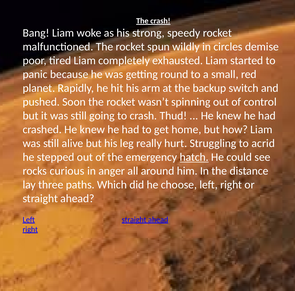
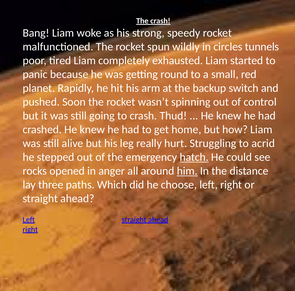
demise: demise -> tunnels
curious: curious -> opened
him underline: none -> present
